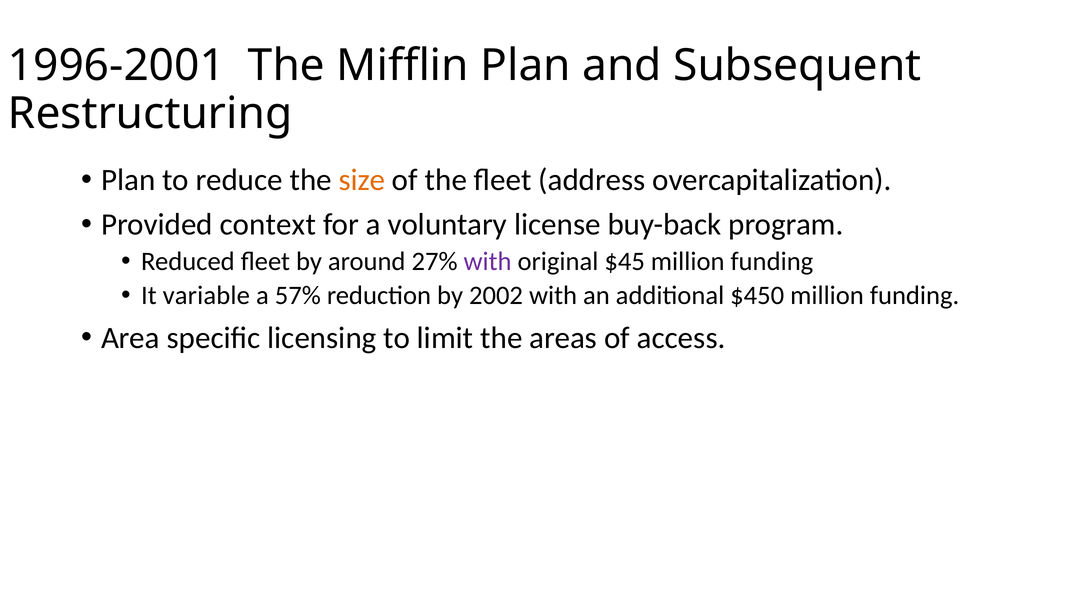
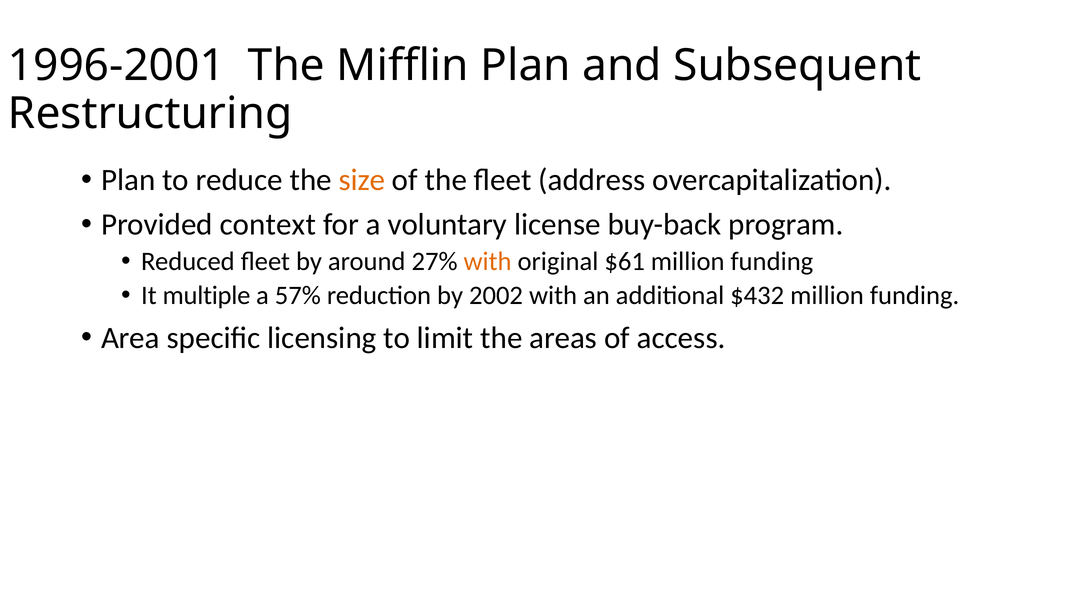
with at (488, 261) colour: purple -> orange
$45: $45 -> $61
variable: variable -> multiple
$450: $450 -> $432
